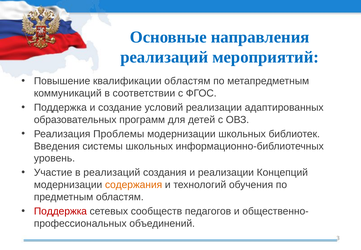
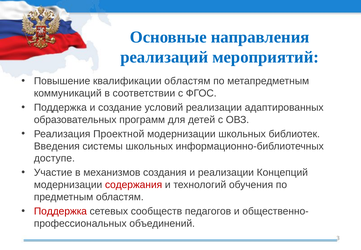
Проблемы: Проблемы -> Проектной
уровень: уровень -> доступе
в реализаций: реализаций -> механизмов
содержания colour: orange -> red
